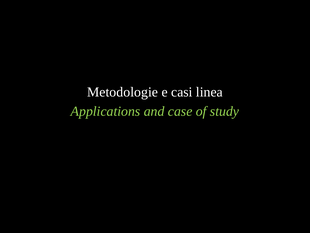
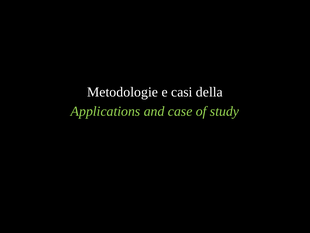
linea: linea -> della
